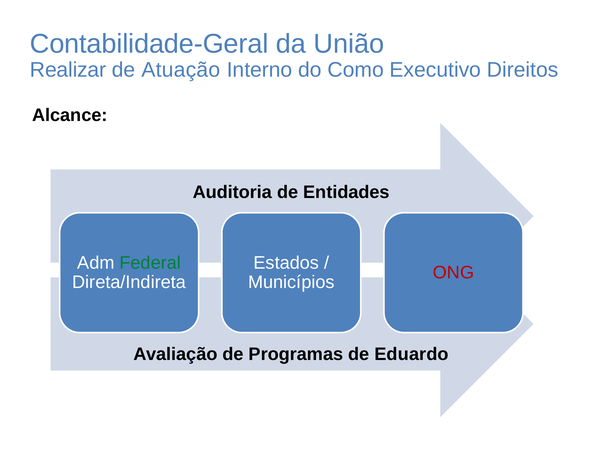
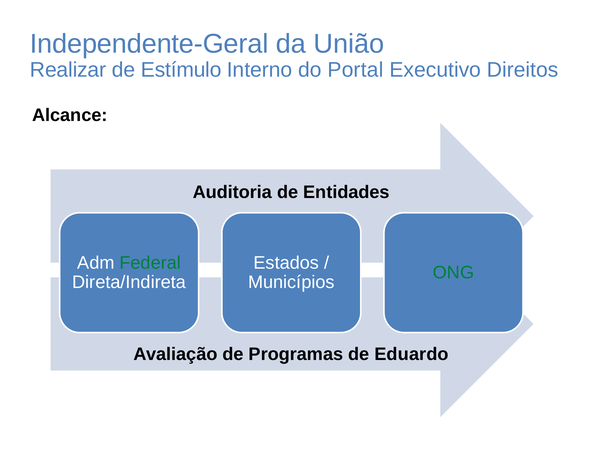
Contabilidade-Geral: Contabilidade-Geral -> Independente-Geral
Atuação: Atuação -> Estímulo
Como: Como -> Portal
ONG colour: red -> green
